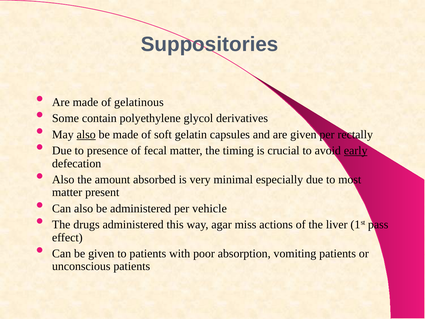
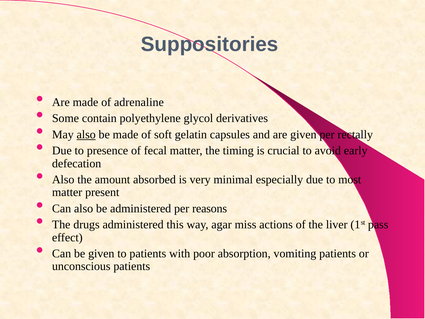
gelatinous: gelatinous -> adrenaline
early underline: present -> none
vehicle: vehicle -> reasons
